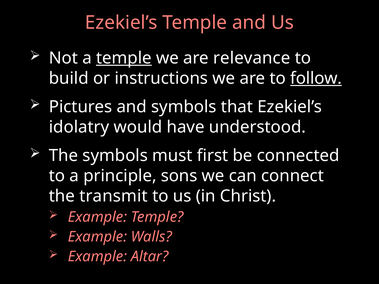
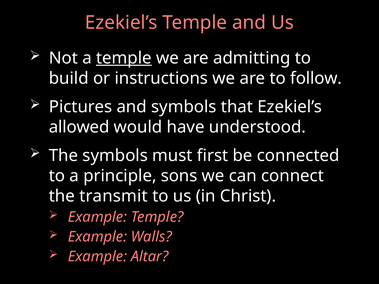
relevance: relevance -> admitting
follow underline: present -> none
idolatry: idolatry -> allowed
